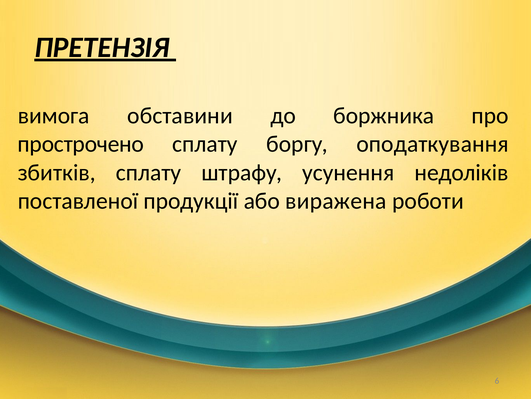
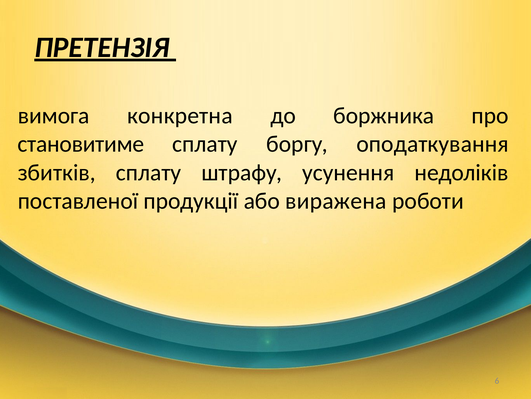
обставини: обставини -> конкретна
прострочено: прострочено -> становитиме
